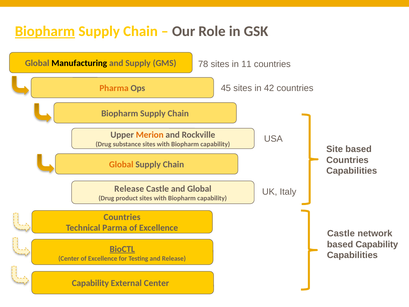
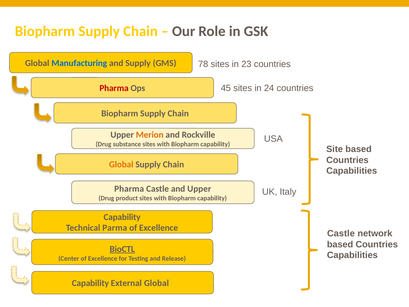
Biopharm at (45, 31) underline: present -> none
Manufacturing colour: black -> blue
11: 11 -> 23
42: 42 -> 24
Pharma at (114, 88) colour: orange -> red
Release at (129, 189): Release -> Pharma
and Global: Global -> Upper
Countries at (122, 217): Countries -> Capability
Capability at (377, 244): Capability -> Countries
External Center: Center -> Global
